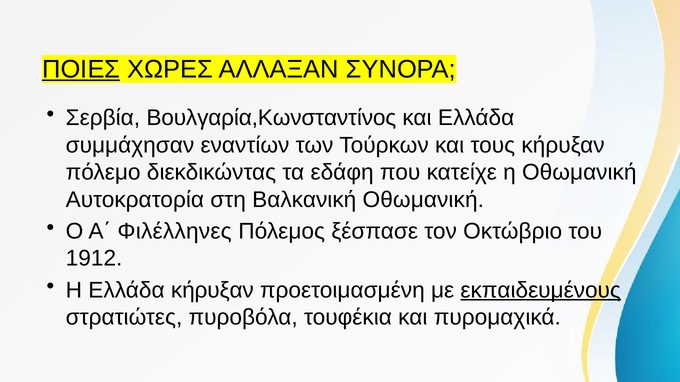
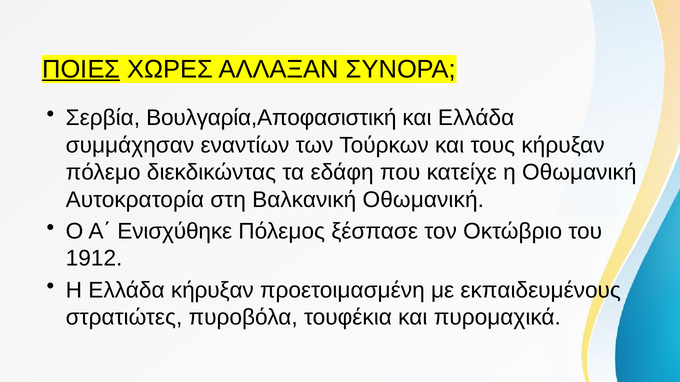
Βουλγαρία,Κωνσταντίνος: Βουλγαρία,Κωνσταντίνος -> Βουλγαρία,Αποφασιστική
Φιλέλληνες: Φιλέλληνες -> Ενισχύθηκε
εκπαιδευμένους underline: present -> none
